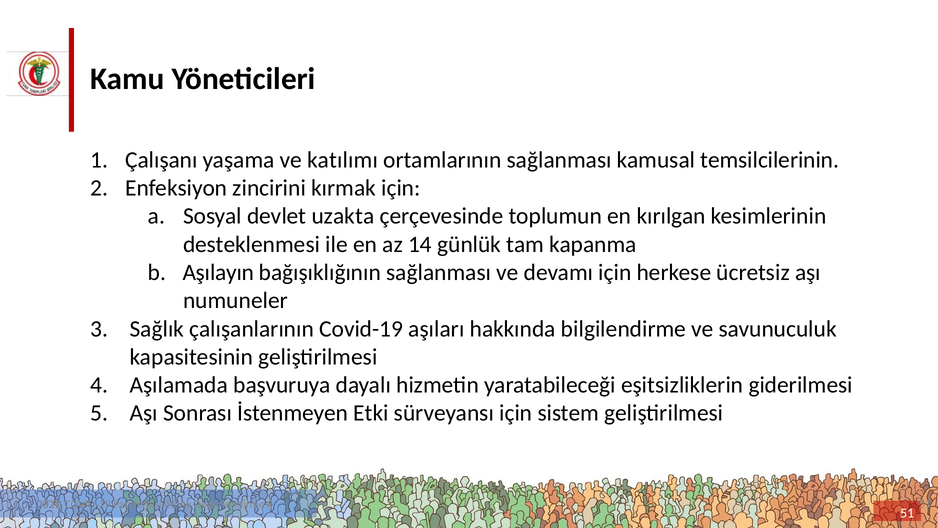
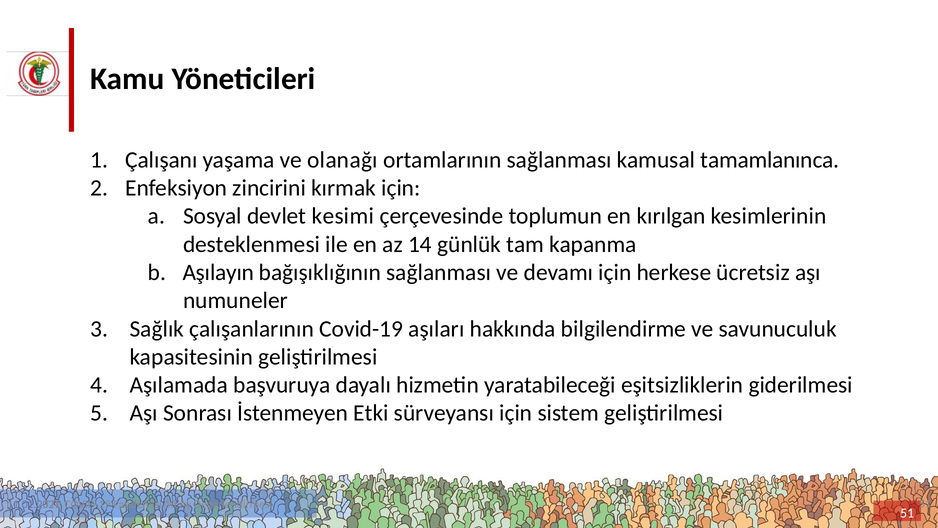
katılımı: katılımı -> olanağı
temsilcilerinin: temsilcilerinin -> tamamlanınca
uzakta: uzakta -> kesimi
